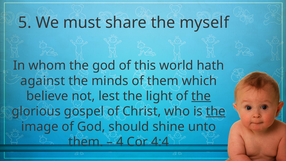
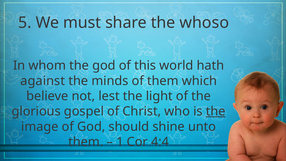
myself: myself -> whoso
the at (201, 96) underline: present -> none
4: 4 -> 1
